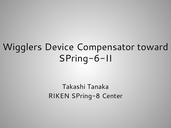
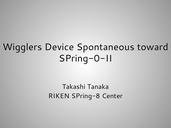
Compensator: Compensator -> Spontaneous
SPring-6-II: SPring-6-II -> SPring-0-II
